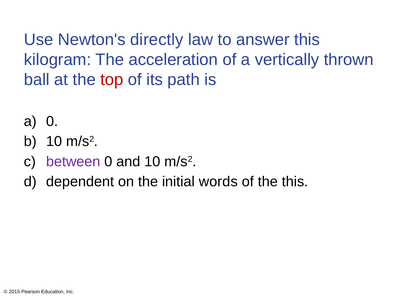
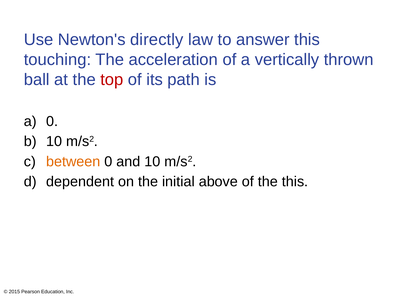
kilogram: kilogram -> touching
between colour: purple -> orange
words: words -> above
